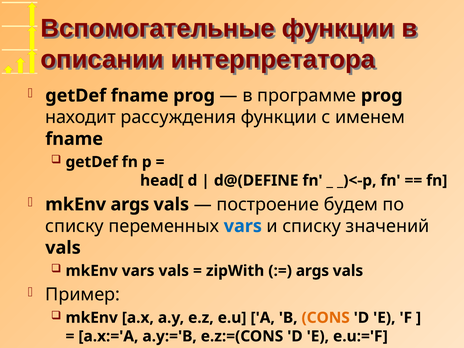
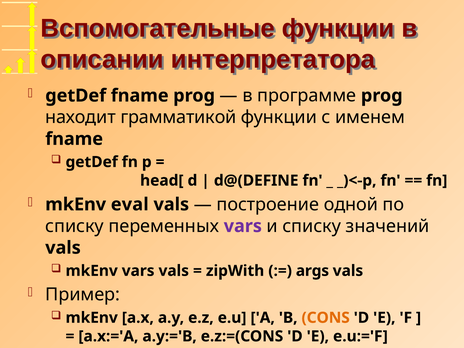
рассуждения: рассуждения -> грамматикой
mkEnv args: args -> eval
будем: будем -> одной
vars at (243, 226) colour: blue -> purple
